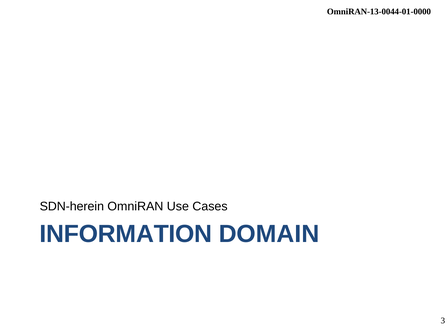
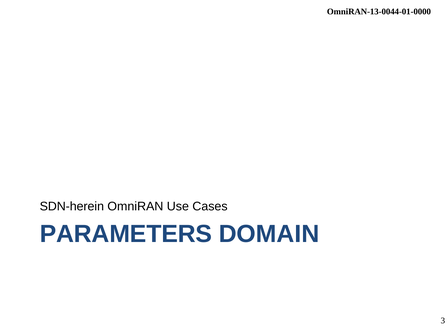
INFORMATION: INFORMATION -> PARAMETERS
